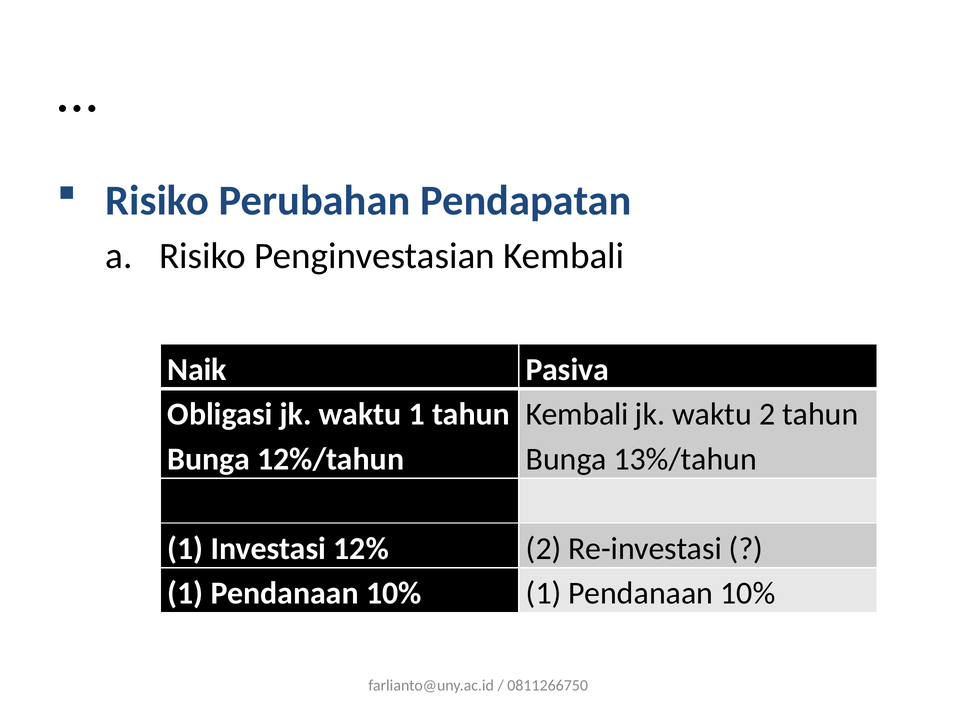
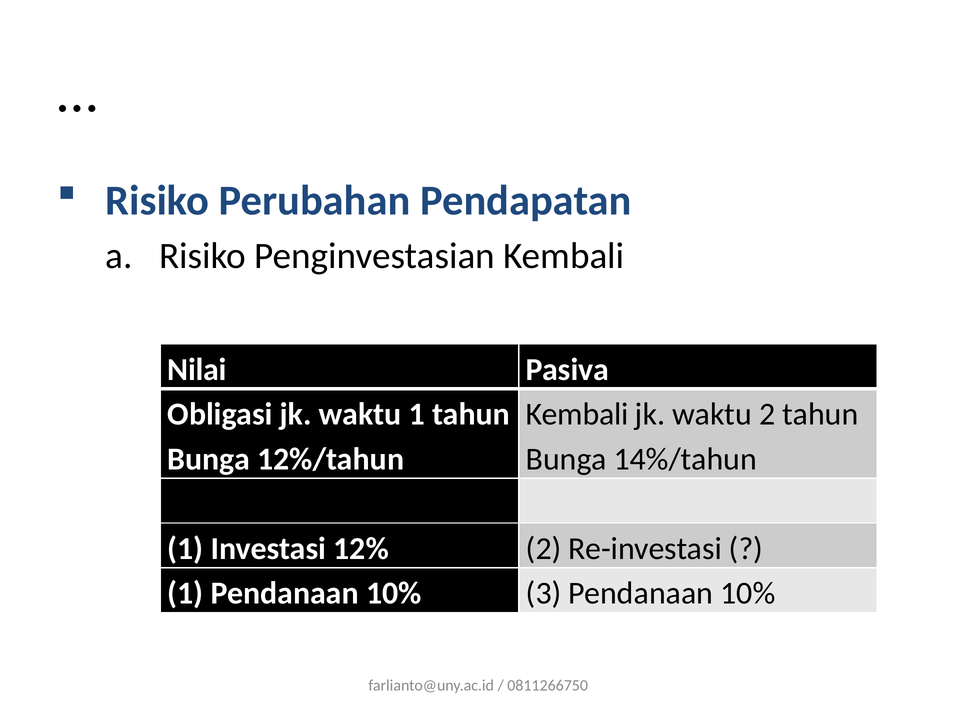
Naik: Naik -> Nilai
13%/tahun: 13%/tahun -> 14%/tahun
10% 1: 1 -> 3
